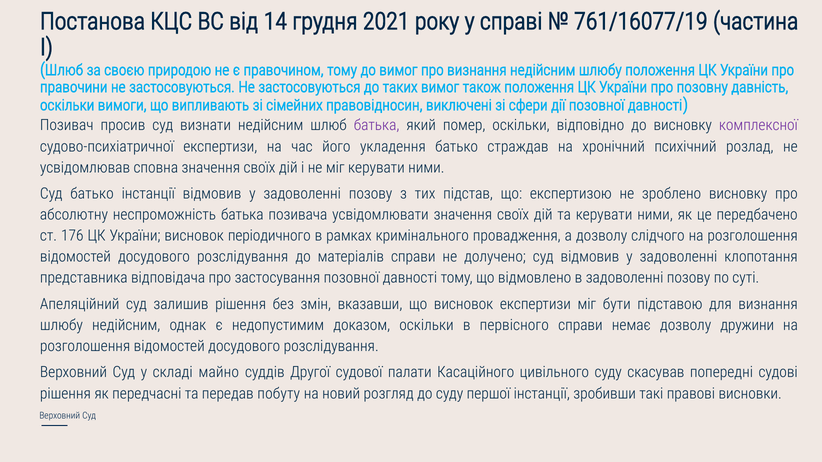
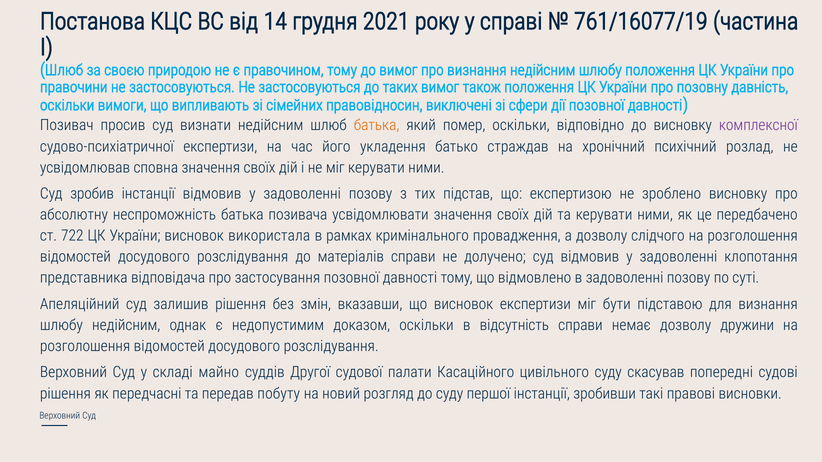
батька at (377, 125) colour: purple -> orange
Суд батько: батько -> зробив
176: 176 -> 722
періодичного: періодичного -> використала
первісного: первісного -> відсутність
